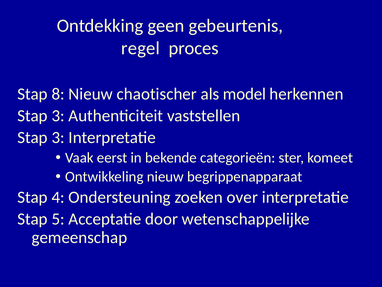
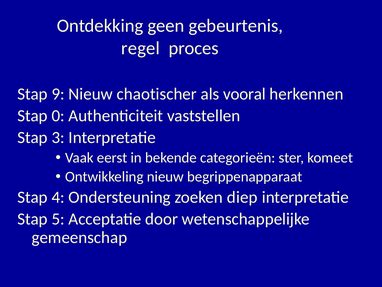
8: 8 -> 9
model: model -> vooral
3 at (58, 115): 3 -> 0
over: over -> diep
